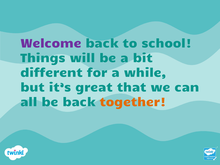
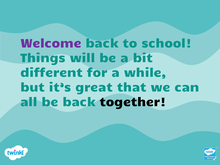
together colour: orange -> black
